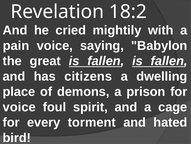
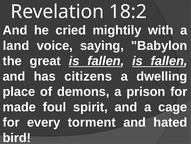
pain: pain -> land
voice at (19, 107): voice -> made
